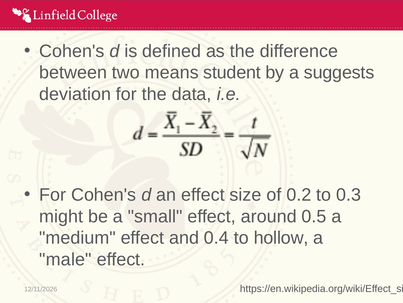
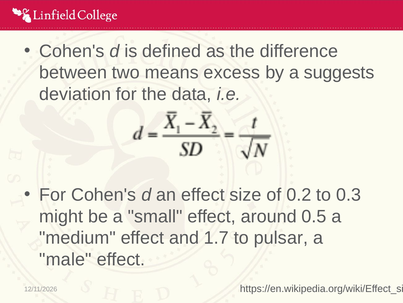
student: student -> excess
0.4: 0.4 -> 1.7
hollow: hollow -> pulsar
